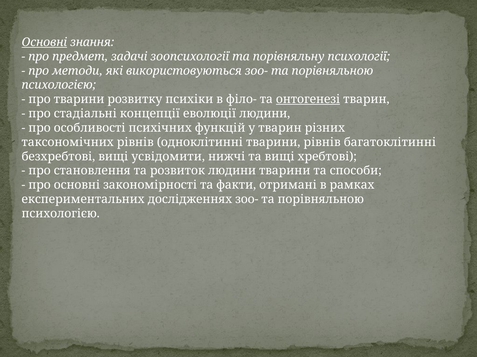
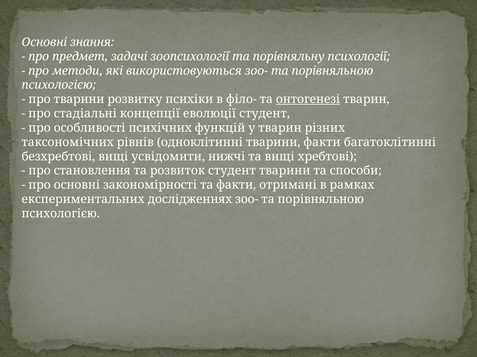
Основні at (44, 42) underline: present -> none
еволюції людини: людини -> студент
тварини рівнів: рівнів -> факти
розвиток людини: людини -> студент
